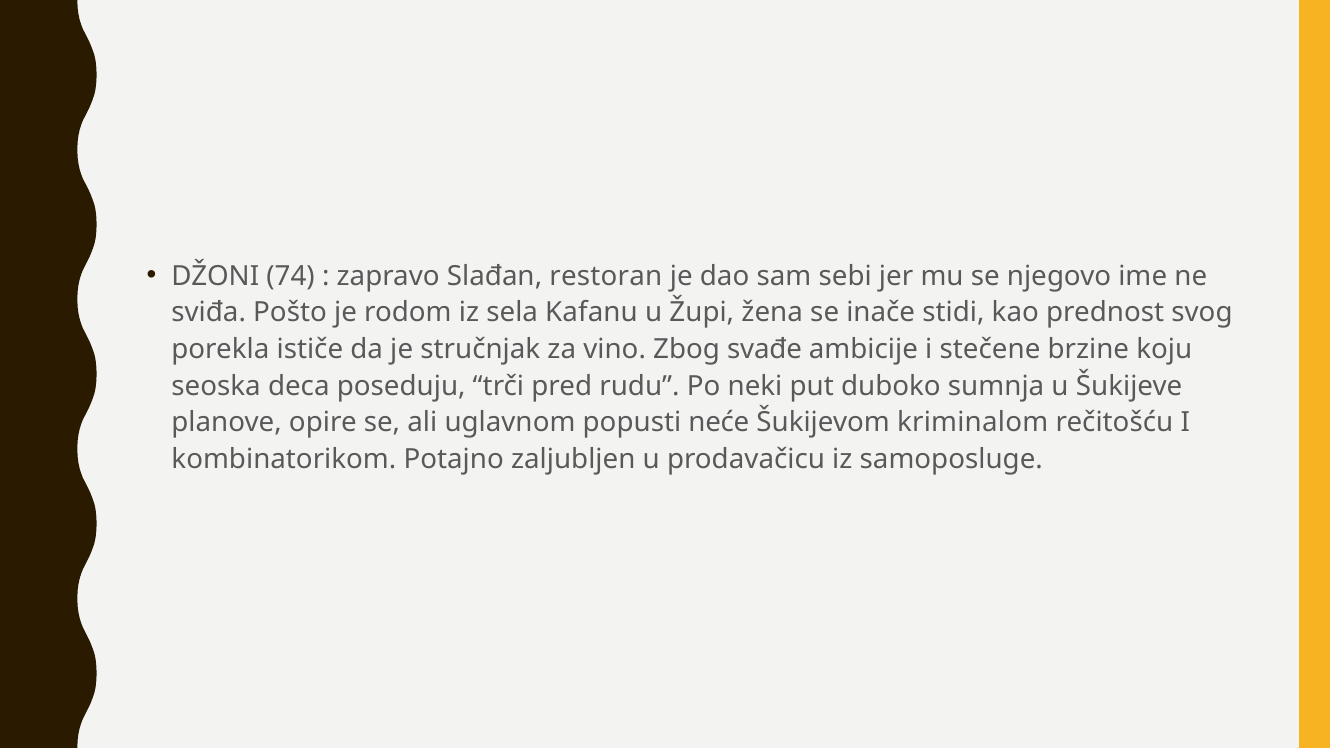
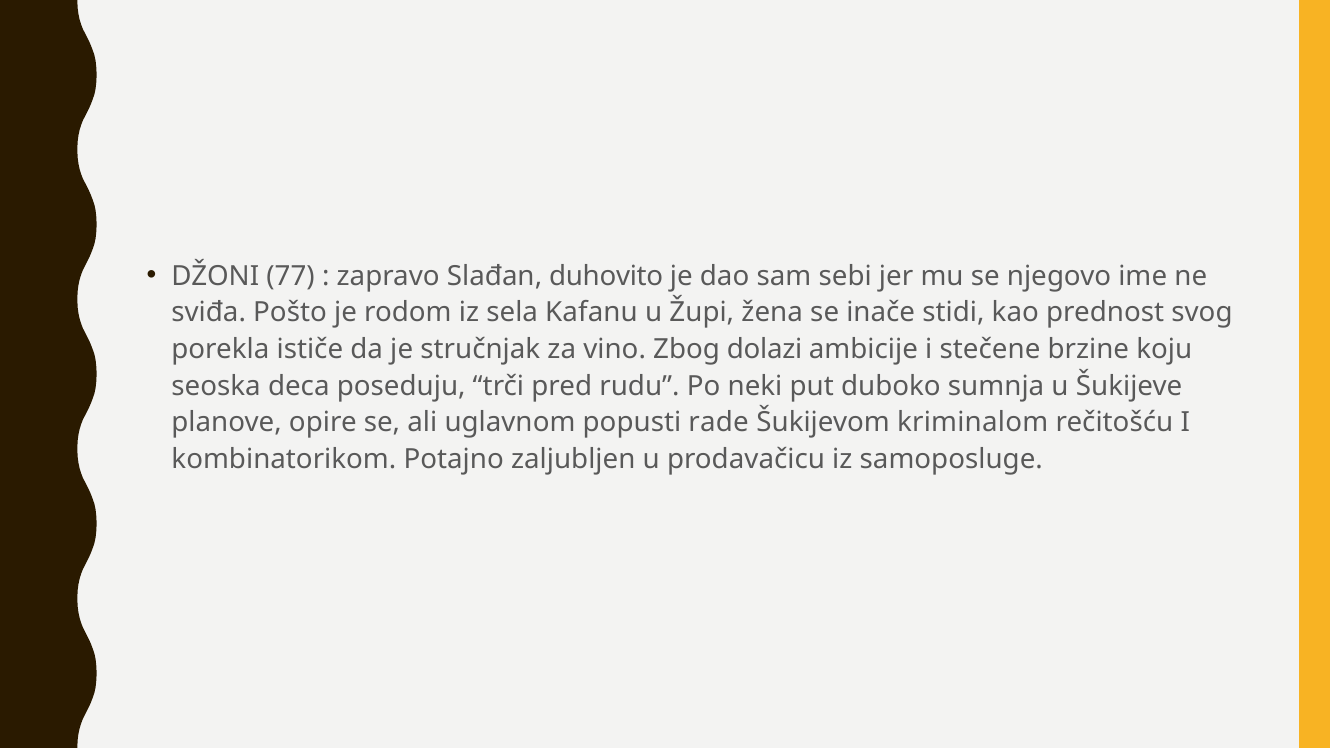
74: 74 -> 77
restoran: restoran -> duhovito
svađe: svađe -> dolazi
neće: neće -> rade
